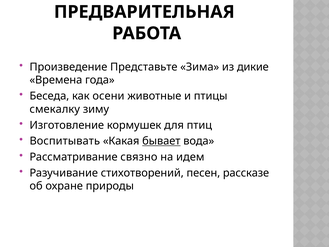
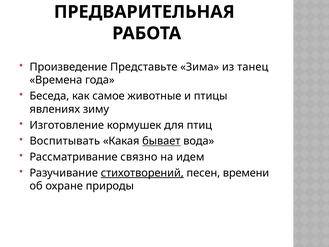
дикие: дикие -> танец
осени: осени -> самое
смекалку: смекалку -> явлениях
стихотворений underline: none -> present
рассказе: рассказе -> времени
